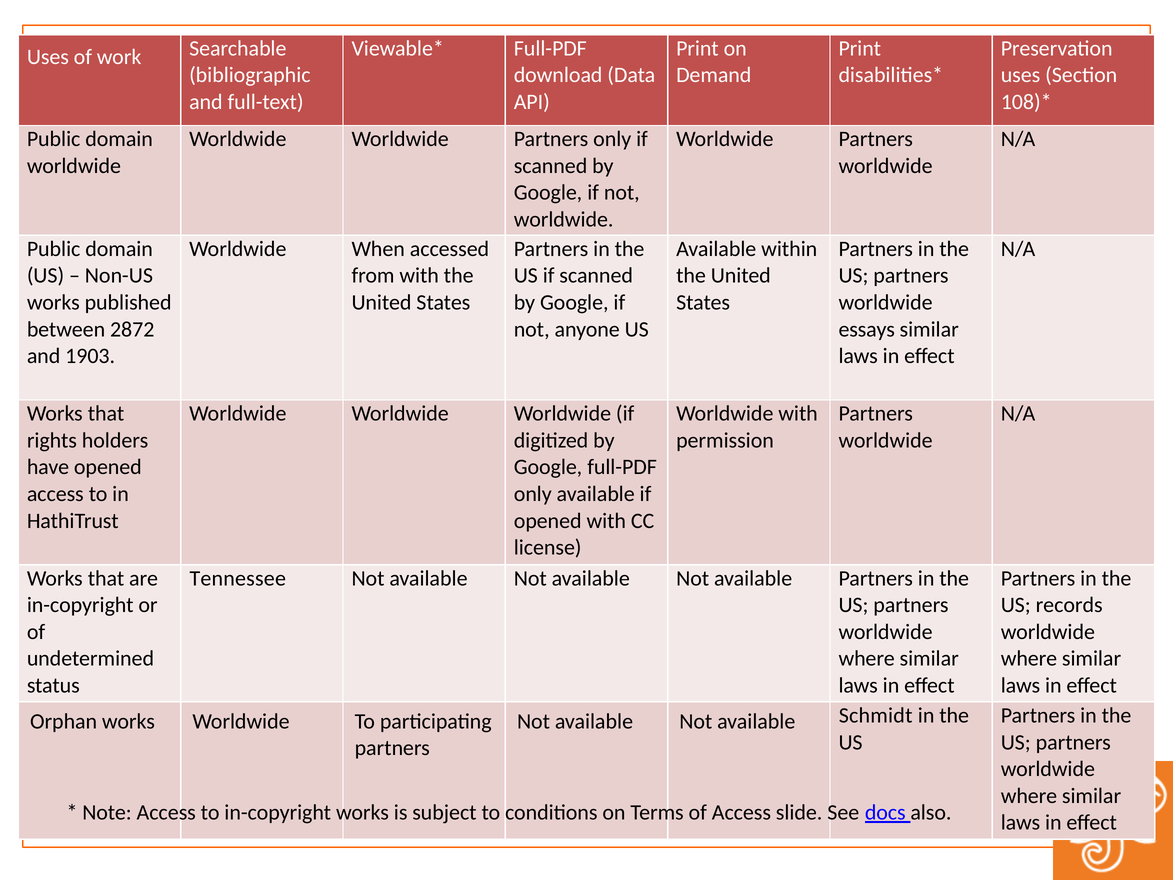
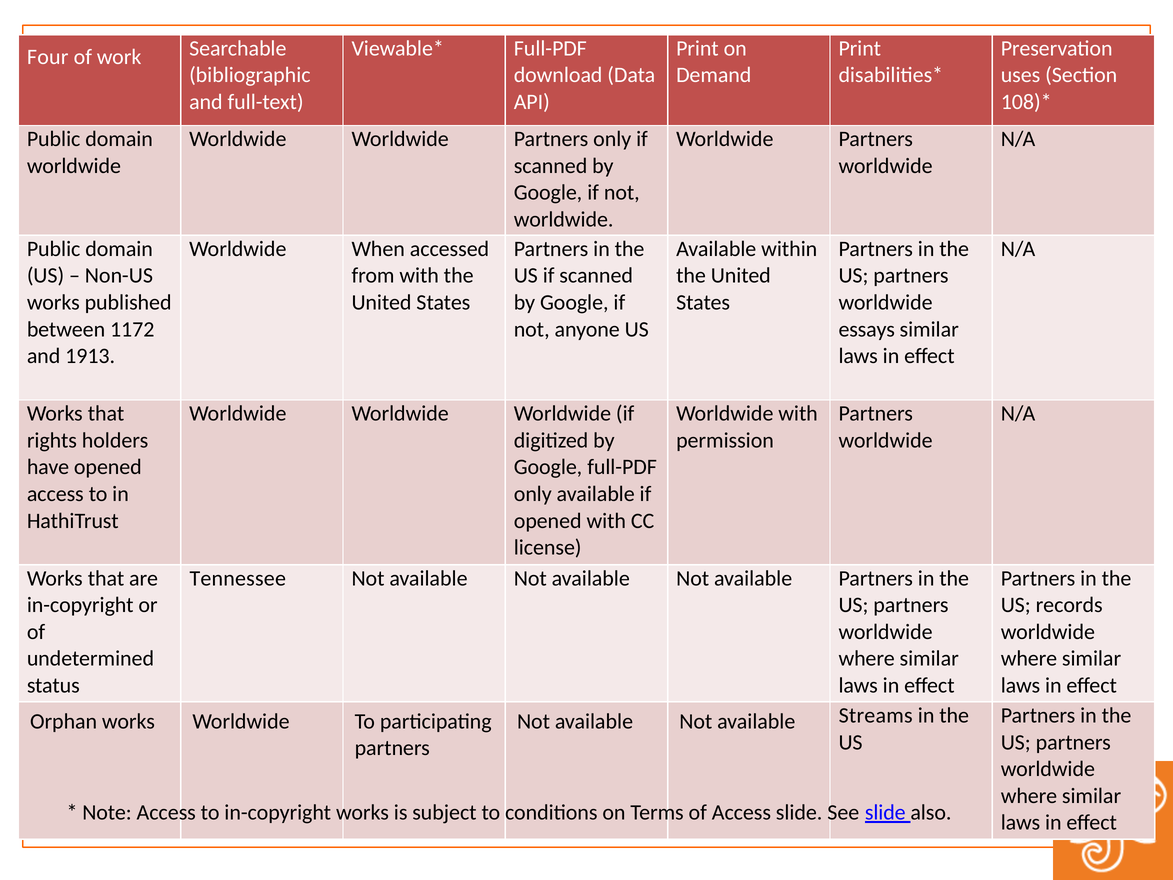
Uses at (48, 57): Uses -> Four
2872: 2872 -> 1172
1903: 1903 -> 1913
Schmidt: Schmidt -> Streams
See docs: docs -> slide
